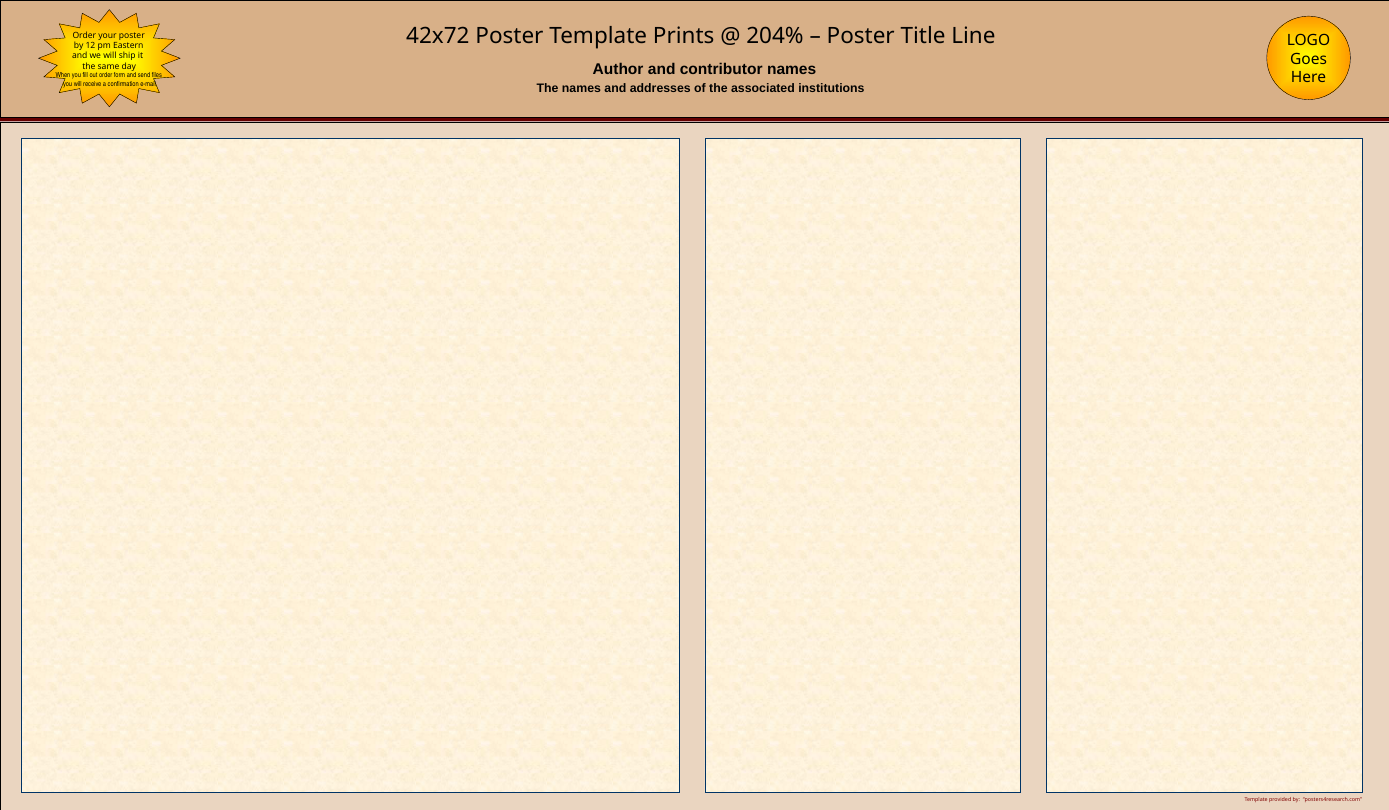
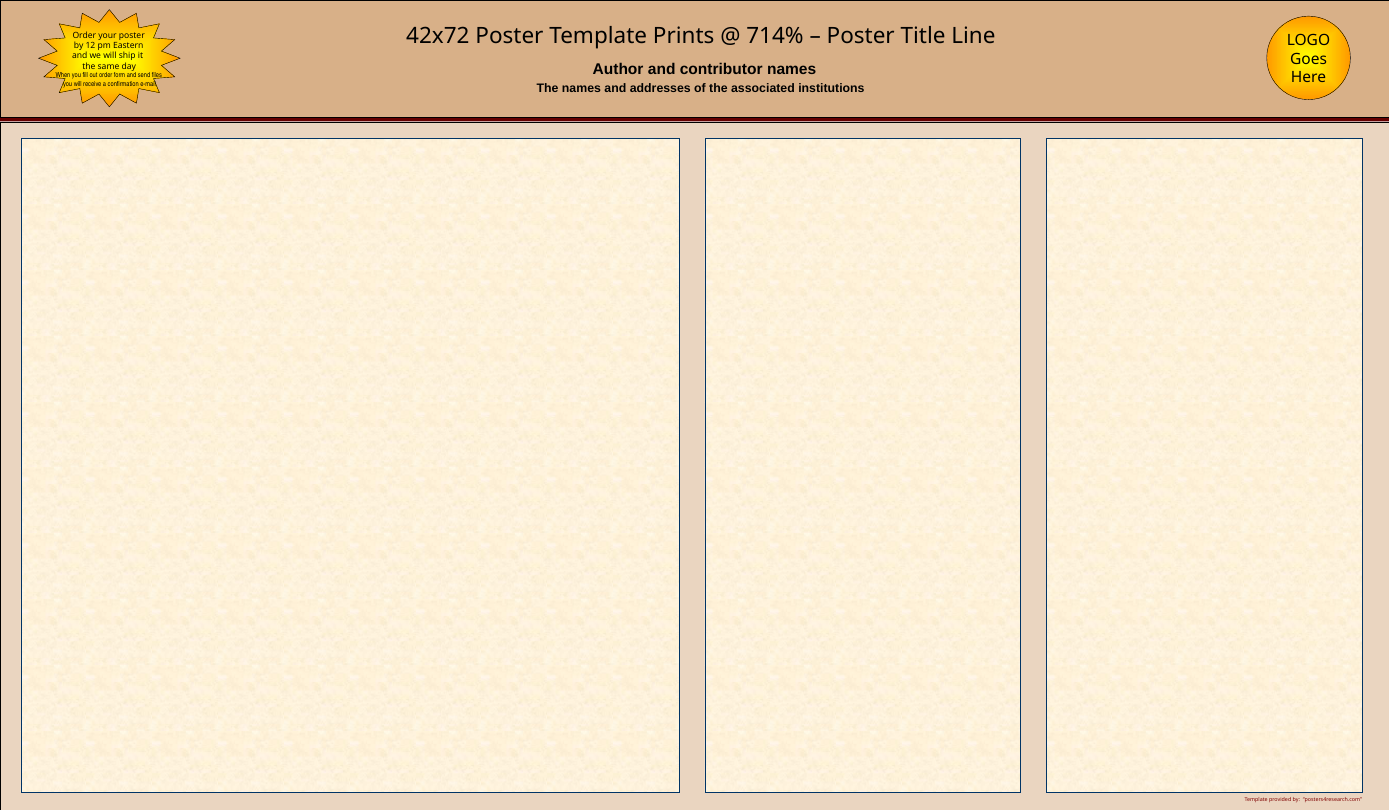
204%: 204% -> 714%
